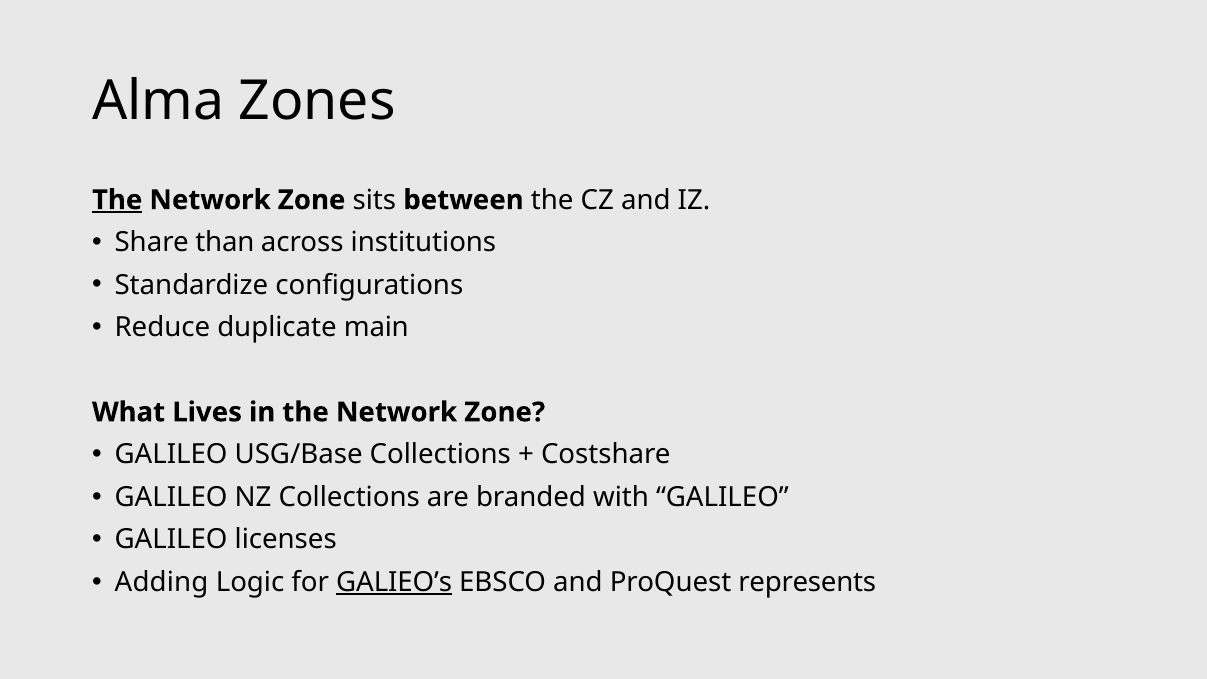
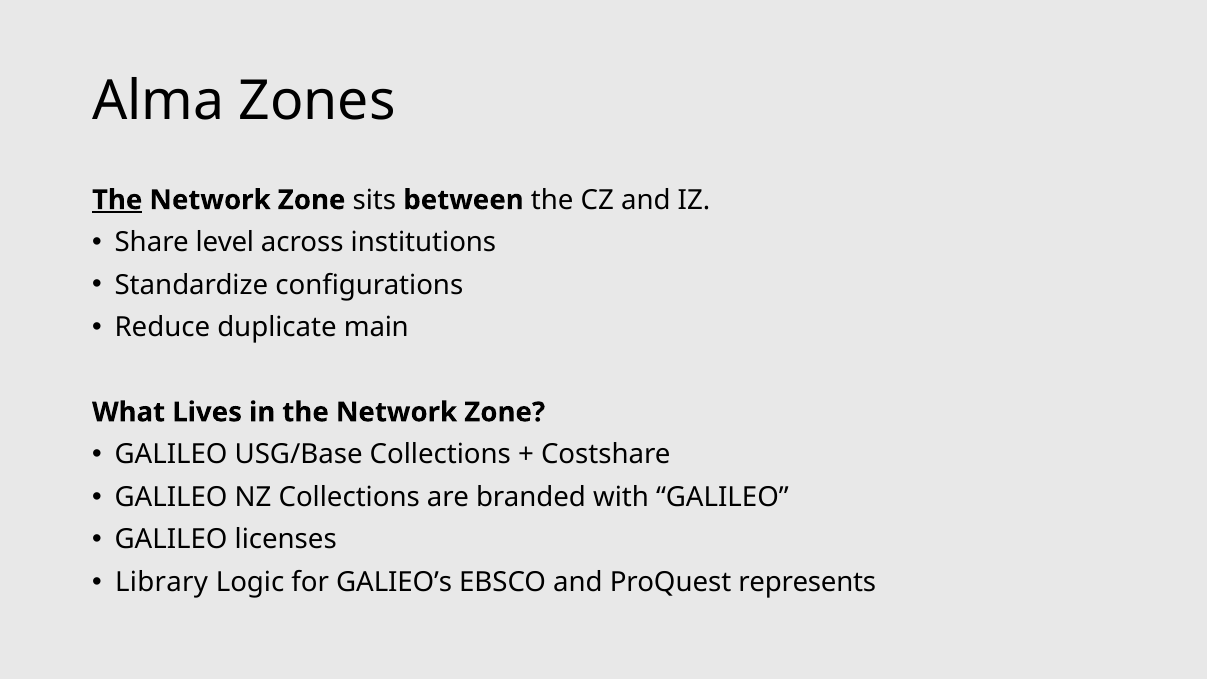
than: than -> level
Adding: Adding -> Library
GALIEO’s underline: present -> none
